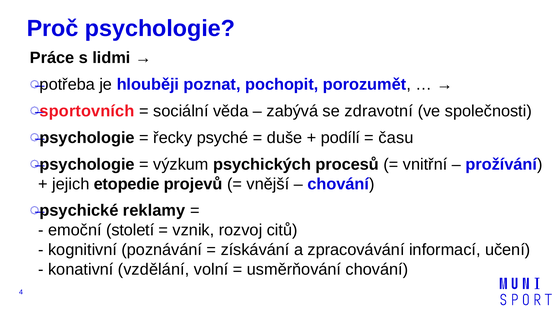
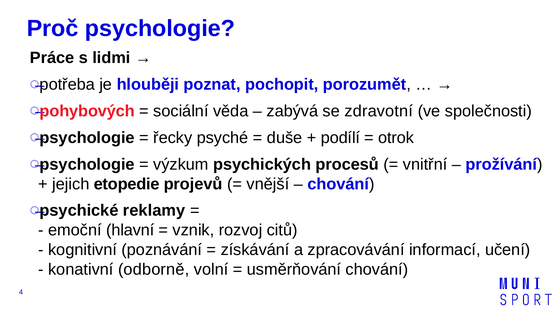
sportovních: sportovních -> pohybových
času: času -> otrok
století: století -> hlavní
vzdělání: vzdělání -> odborně
